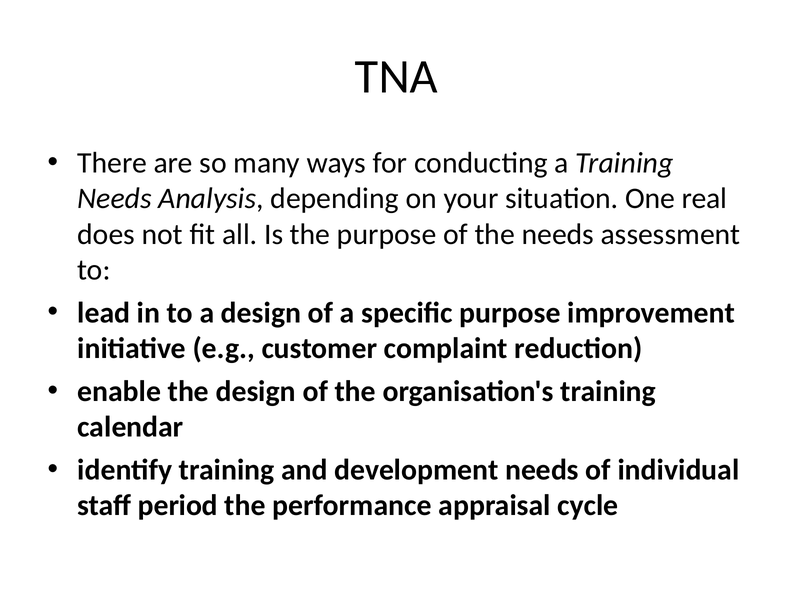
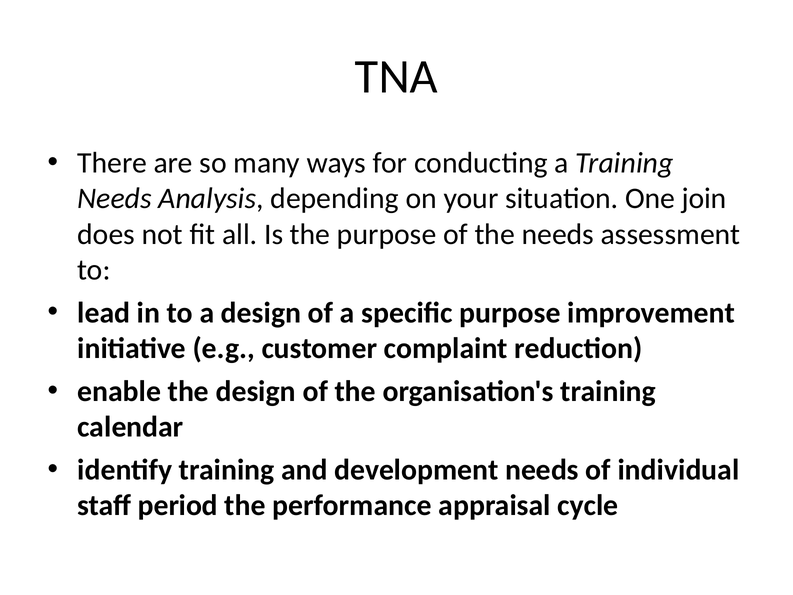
real: real -> join
